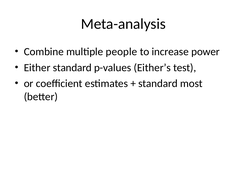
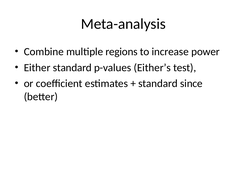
people: people -> regions
most: most -> since
